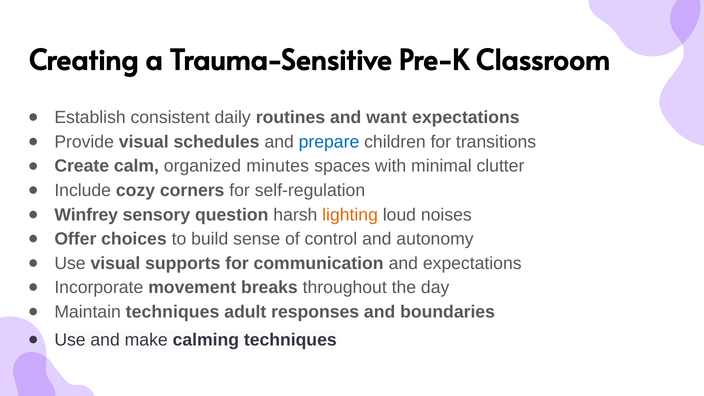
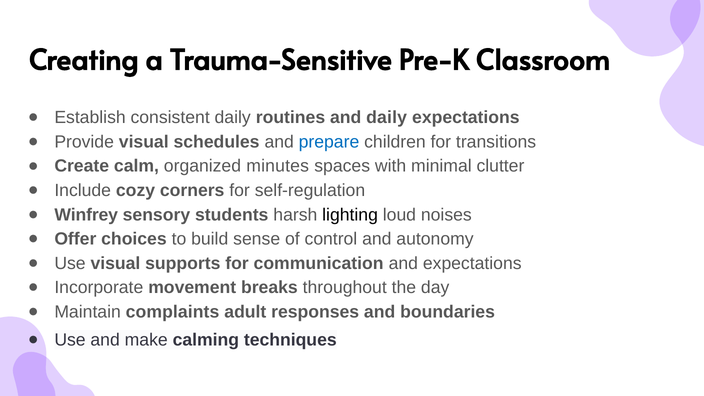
and want: want -> daily
question: question -> students
lighting colour: orange -> black
Maintain techniques: techniques -> complaints
